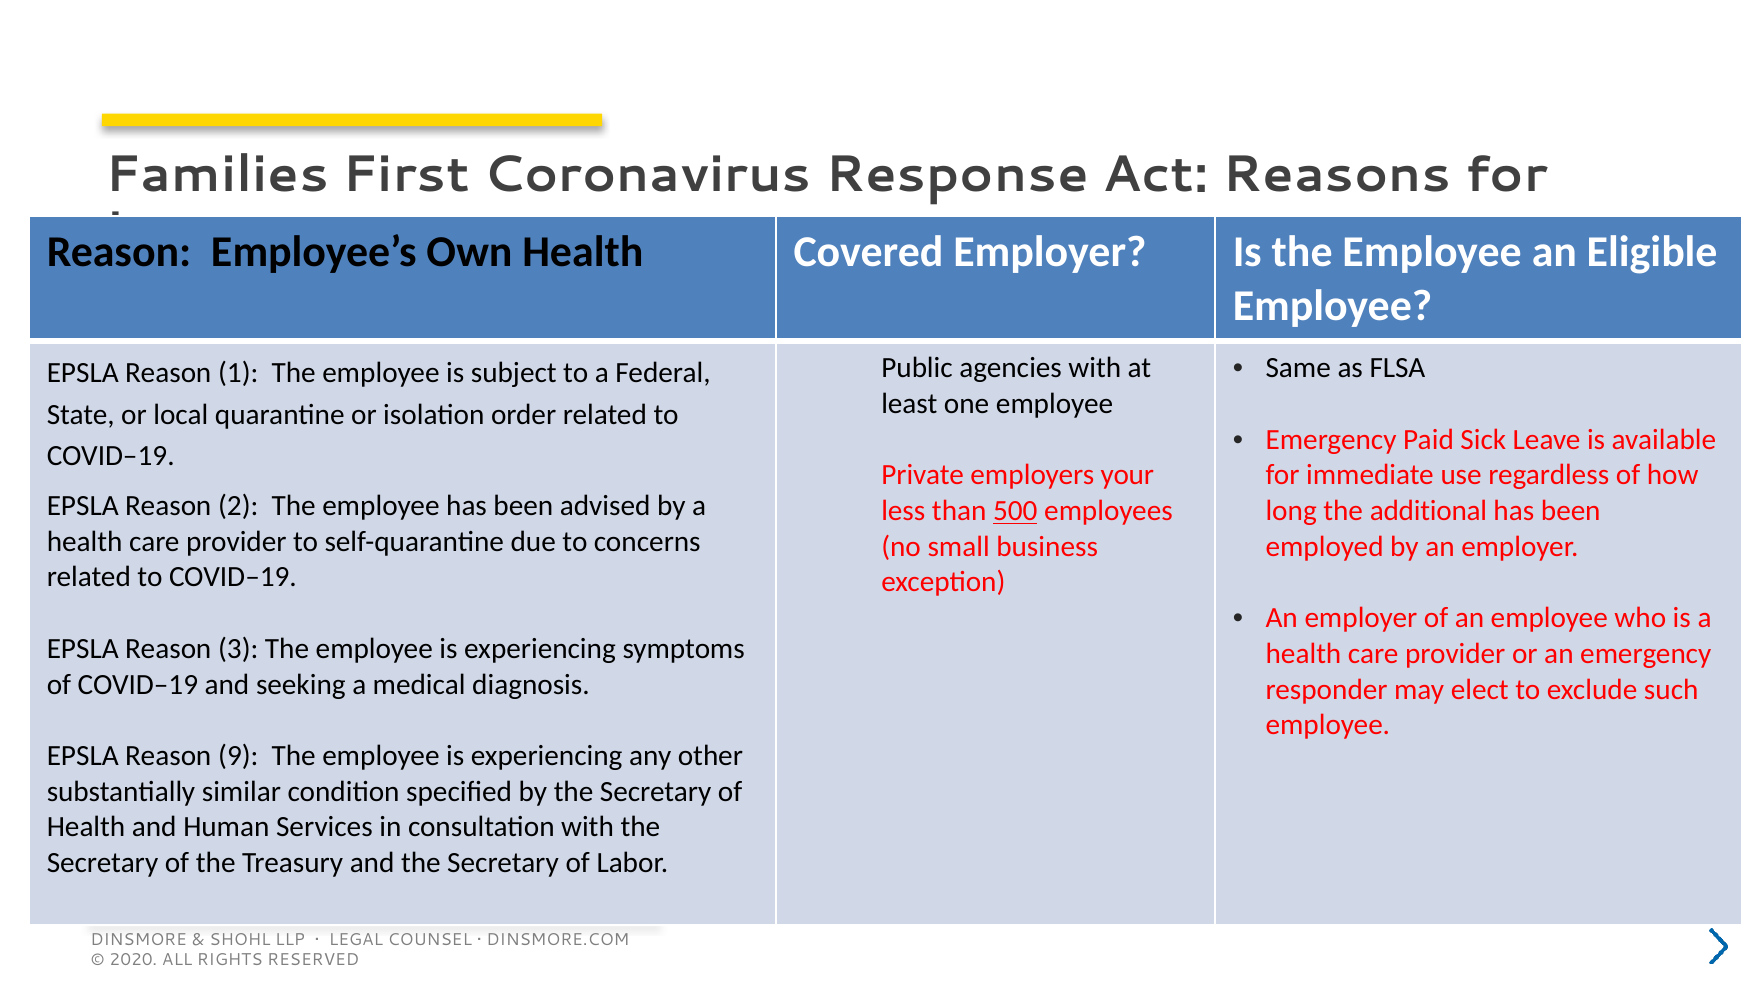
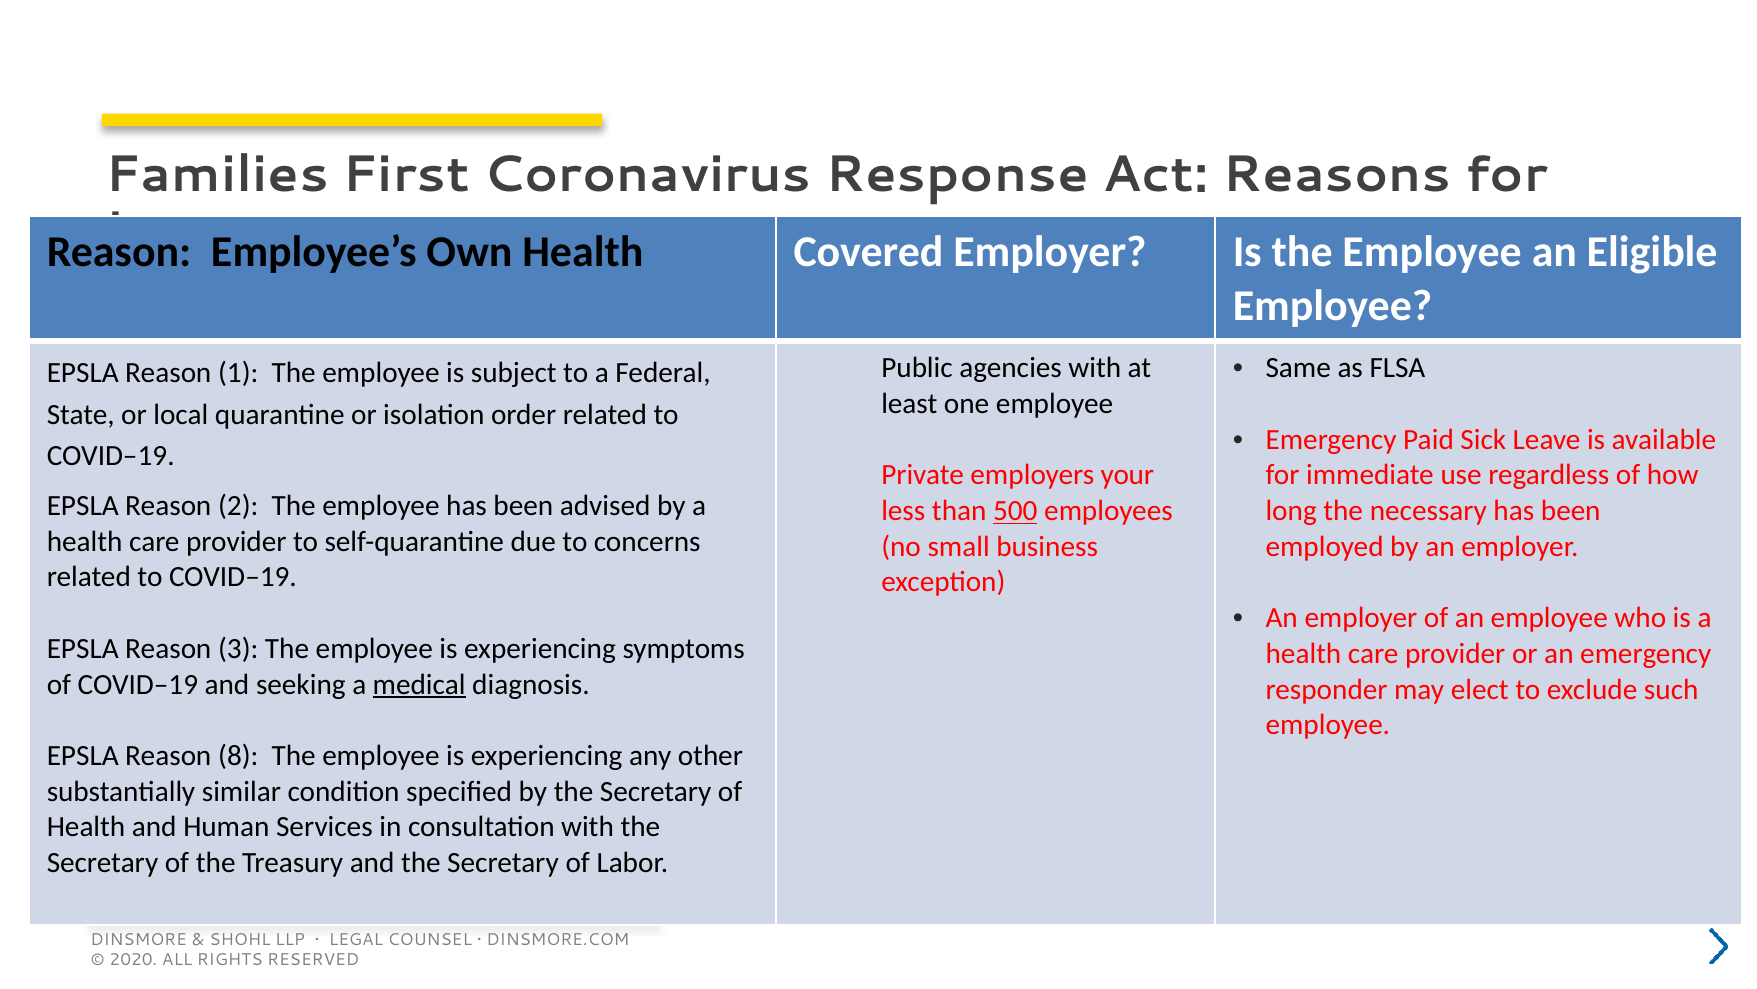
additional: additional -> necessary
medical underline: none -> present
9: 9 -> 8
